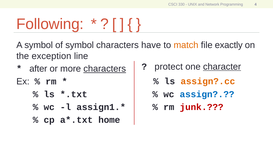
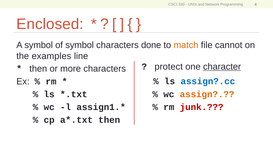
Following: Following -> Enclosed
have: have -> done
exactly: exactly -> cannot
exception: exception -> examples
after at (38, 69): after -> then
characters at (105, 69) underline: present -> none
assign?.cc colour: orange -> blue
assign colour: blue -> orange
home at (109, 120): home -> then
